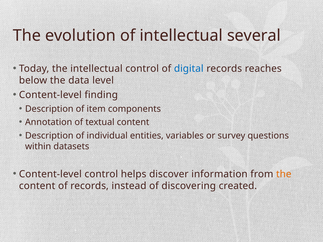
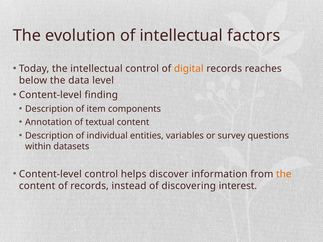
several: several -> factors
digital colour: blue -> orange
created: created -> interest
